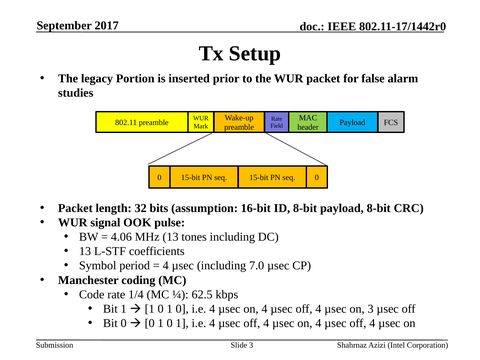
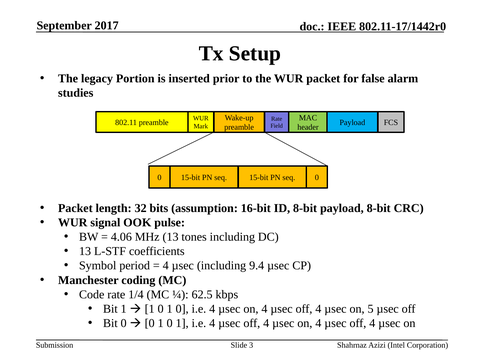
7.0: 7.0 -> 9.4
on 3: 3 -> 5
